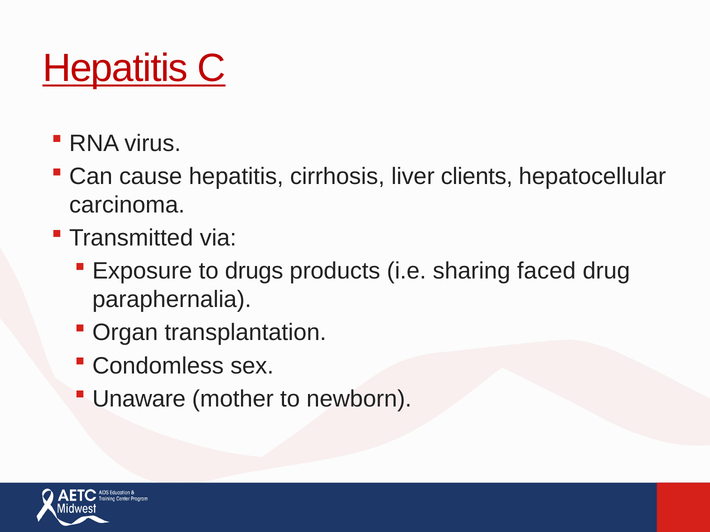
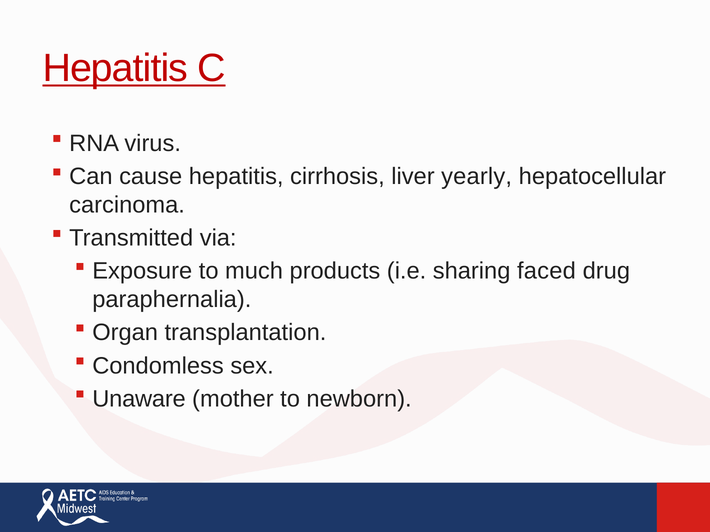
clients: clients -> yearly
drugs: drugs -> much
